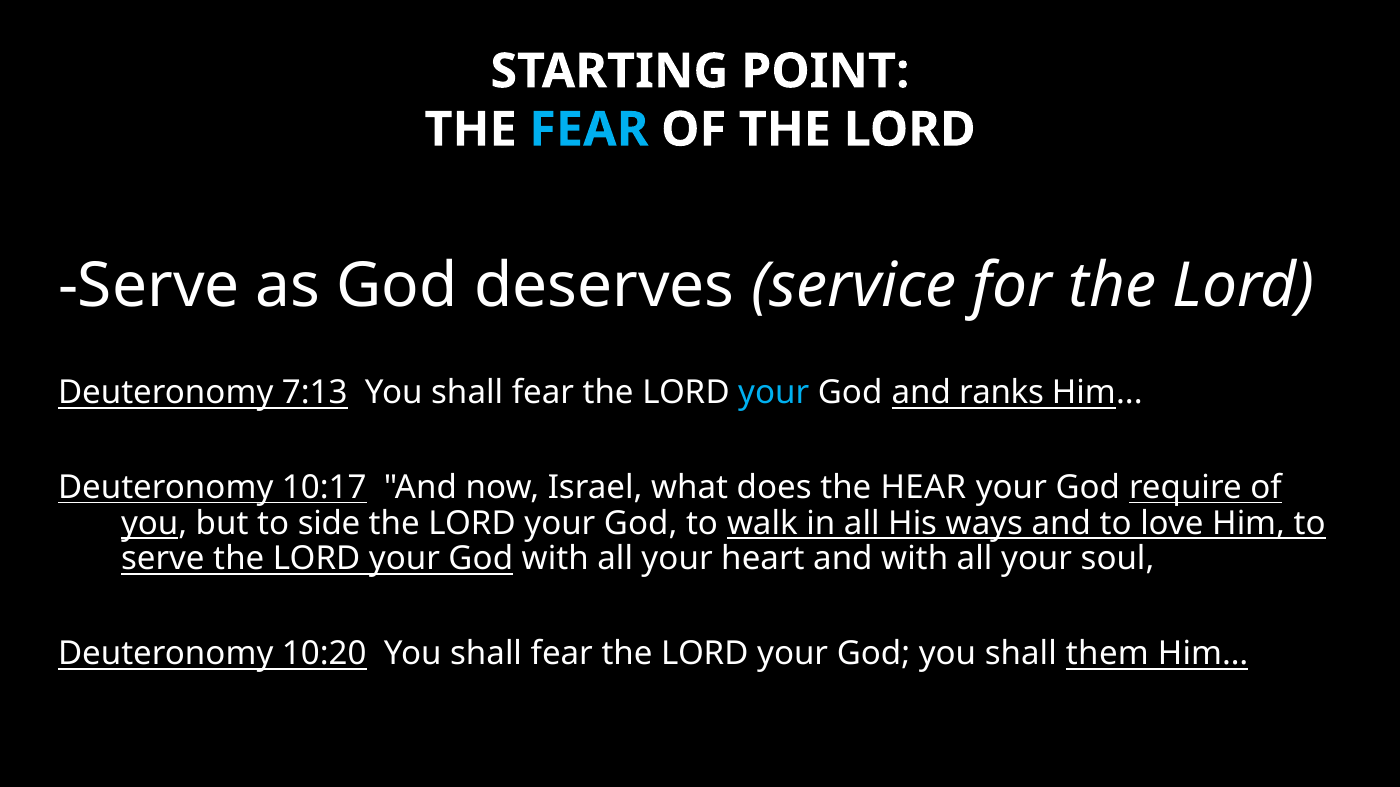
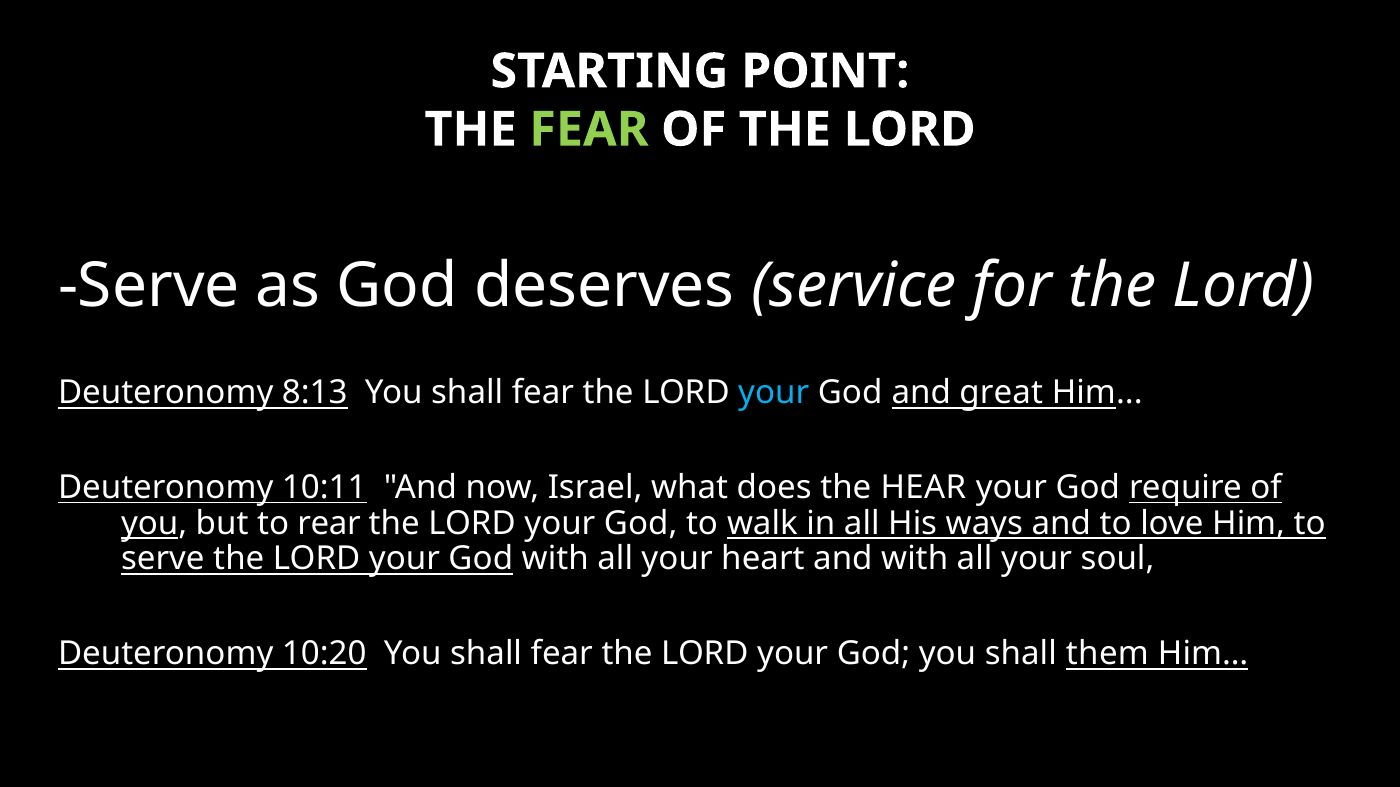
FEAR at (589, 130) colour: light blue -> light green
7:13: 7:13 -> 8:13
ranks: ranks -> great
10:17: 10:17 -> 10:11
side: side -> rear
